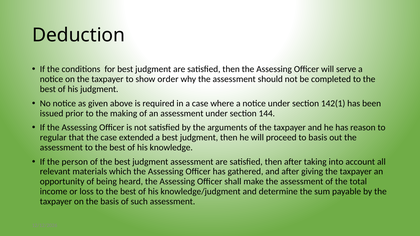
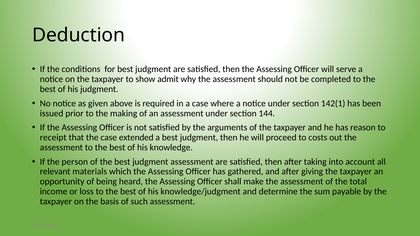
order: order -> admit
regular: regular -> receipt
to basis: basis -> costs
